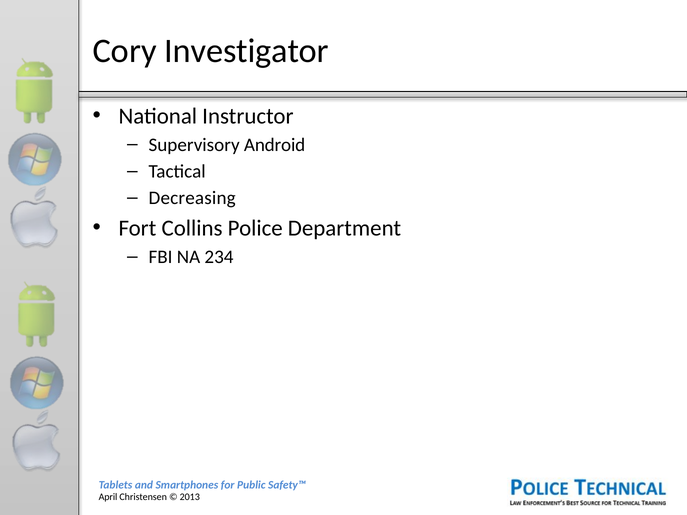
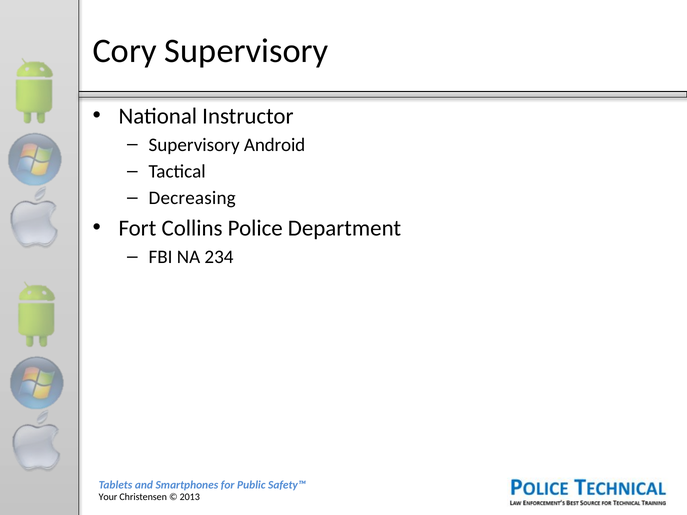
Cory Investigator: Investigator -> Supervisory
April: April -> Your
